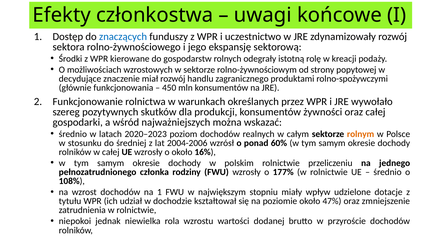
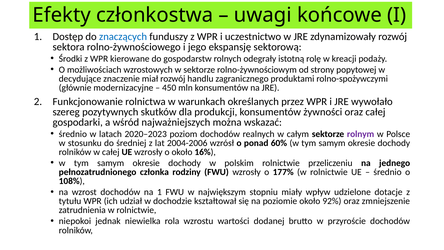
funkcjonowania: funkcjonowania -> modernizacyjne
rolnym colour: orange -> purple
47%: 47% -> 92%
